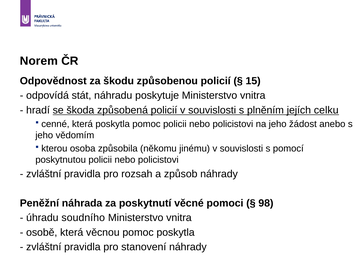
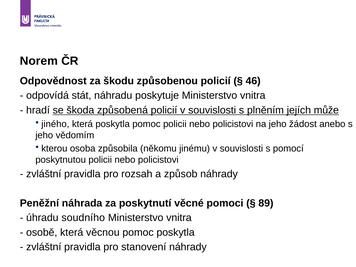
15: 15 -> 46
celku: celku -> může
cenné: cenné -> jiného
98: 98 -> 89
